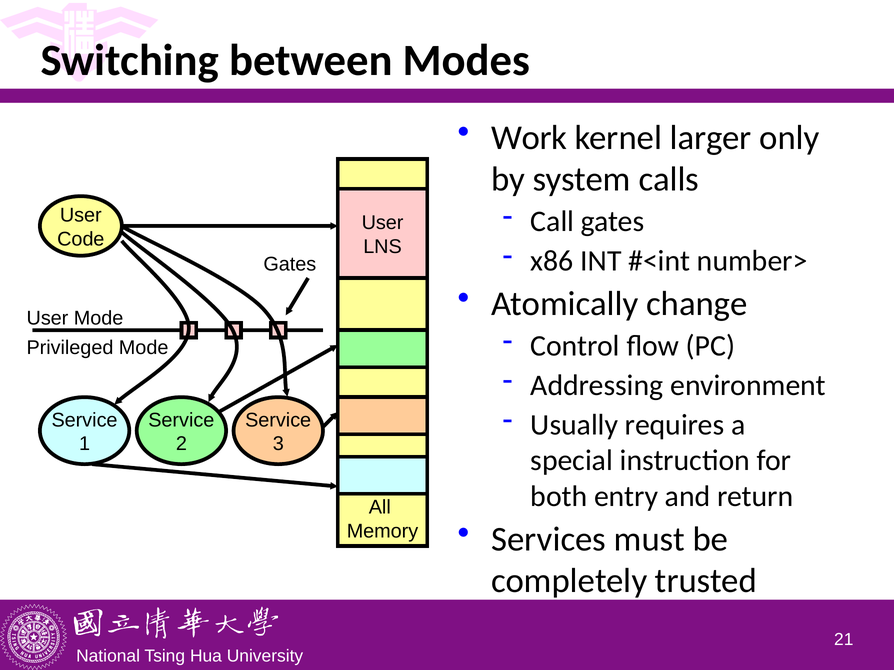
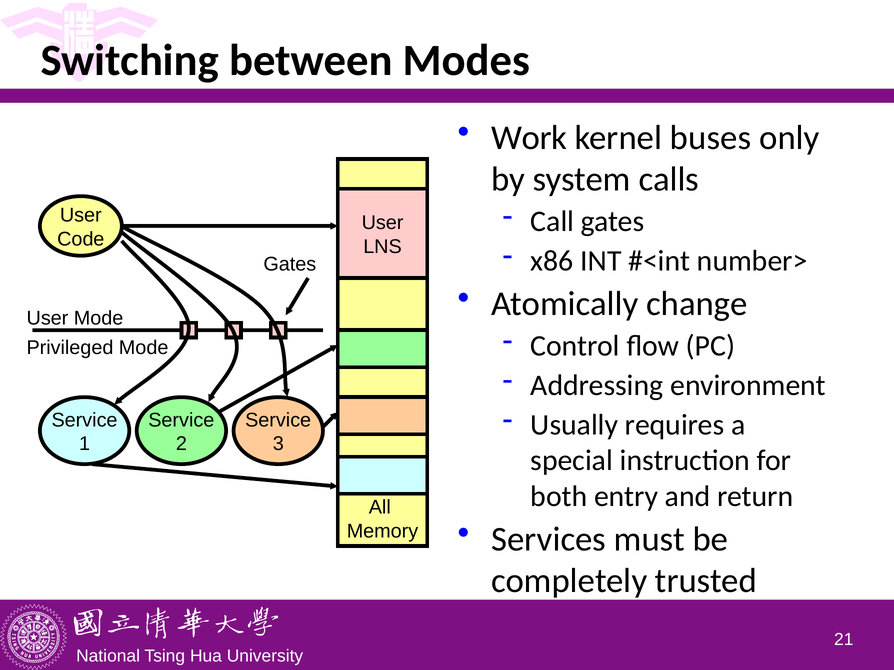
larger: larger -> buses
